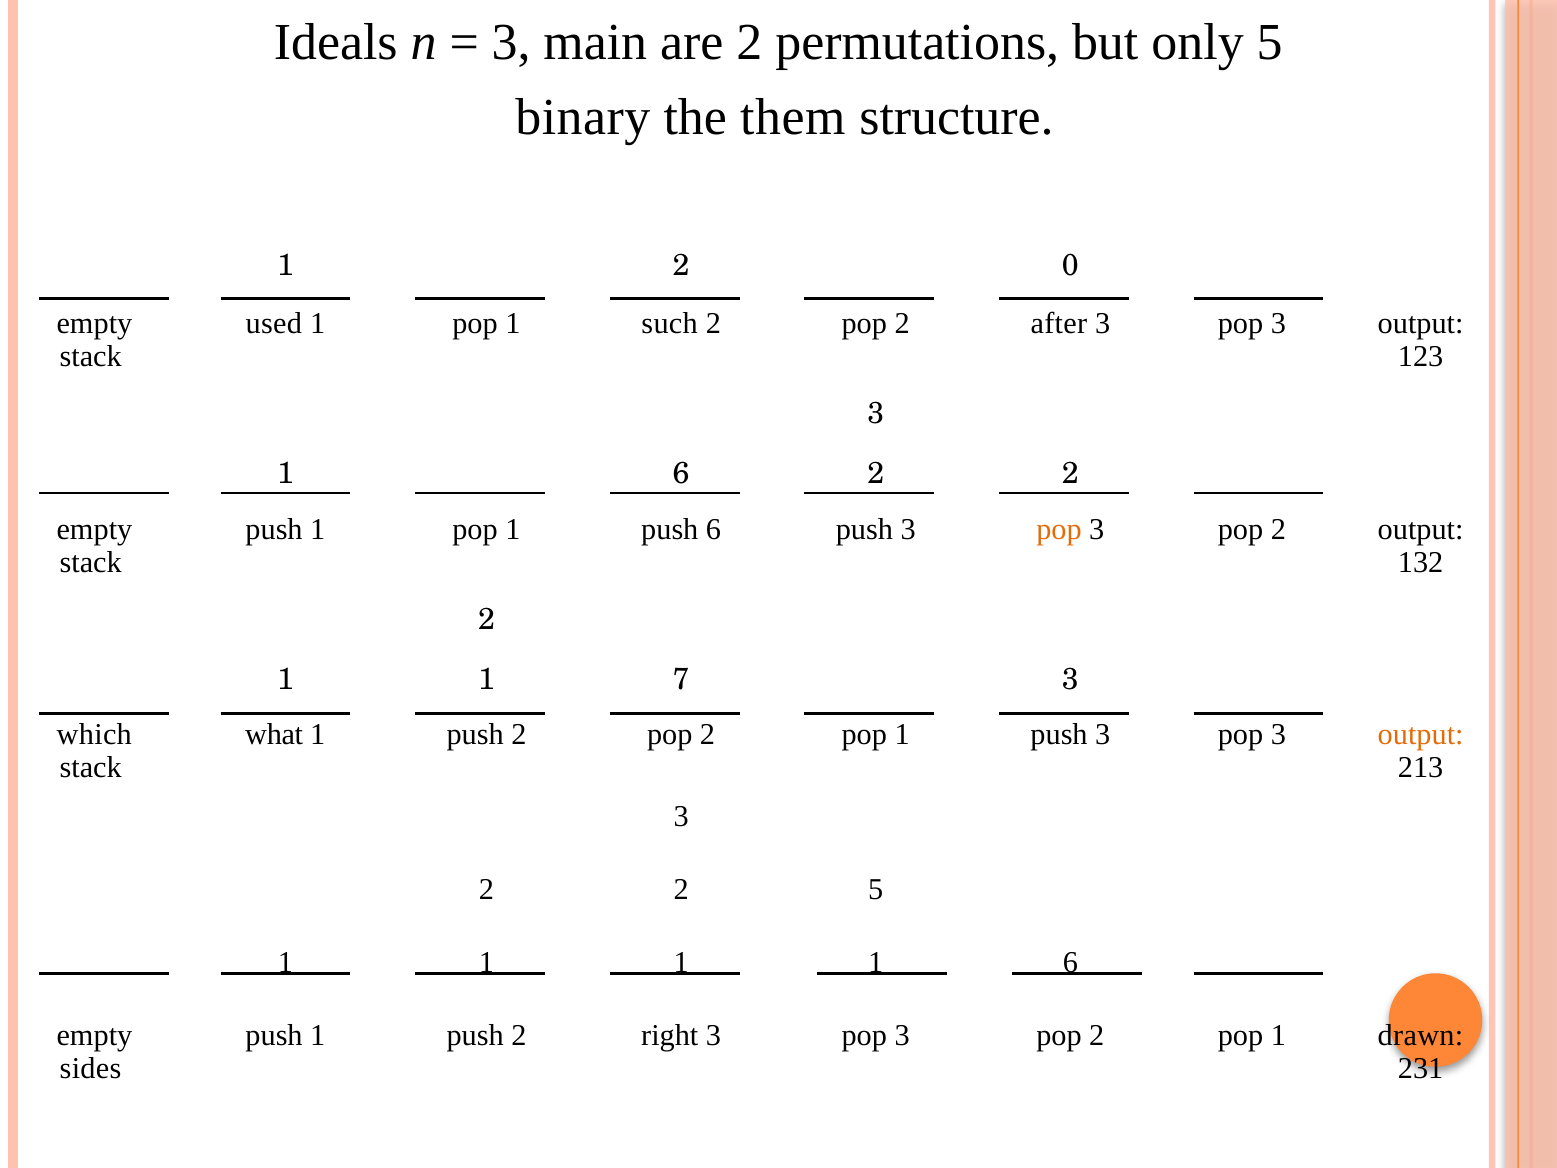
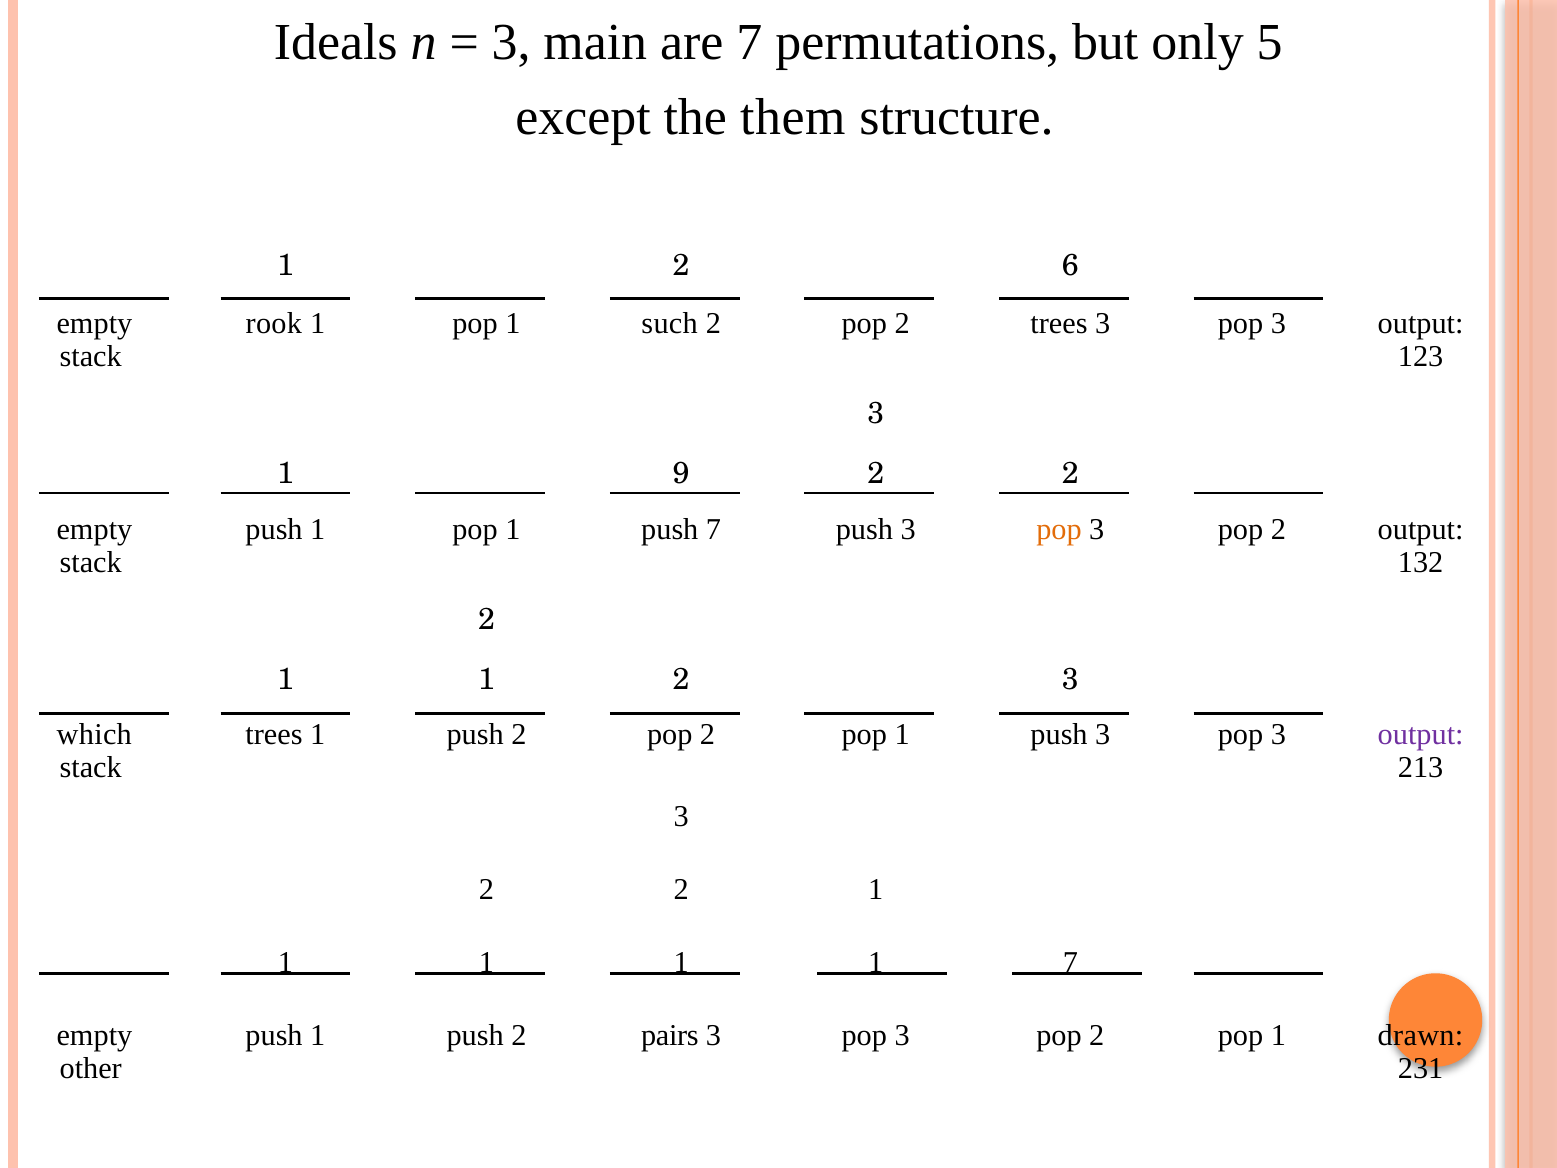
are 2: 2 -> 7
binary: binary -> except
0: 0 -> 6
used: used -> rook
2 after: after -> trees
6 at (681, 474): 6 -> 9
push 6: 6 -> 7
1 1 7: 7 -> 2
what at (274, 734): what -> trees
output at (1421, 734) colour: orange -> purple
2 2 5: 5 -> 1
1 1 6: 6 -> 7
right: right -> pairs
sides: sides -> other
